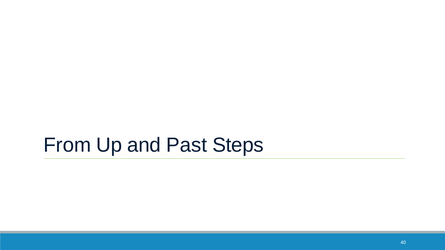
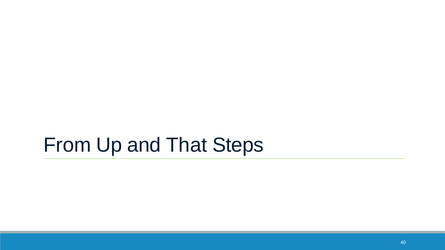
Past: Past -> That
